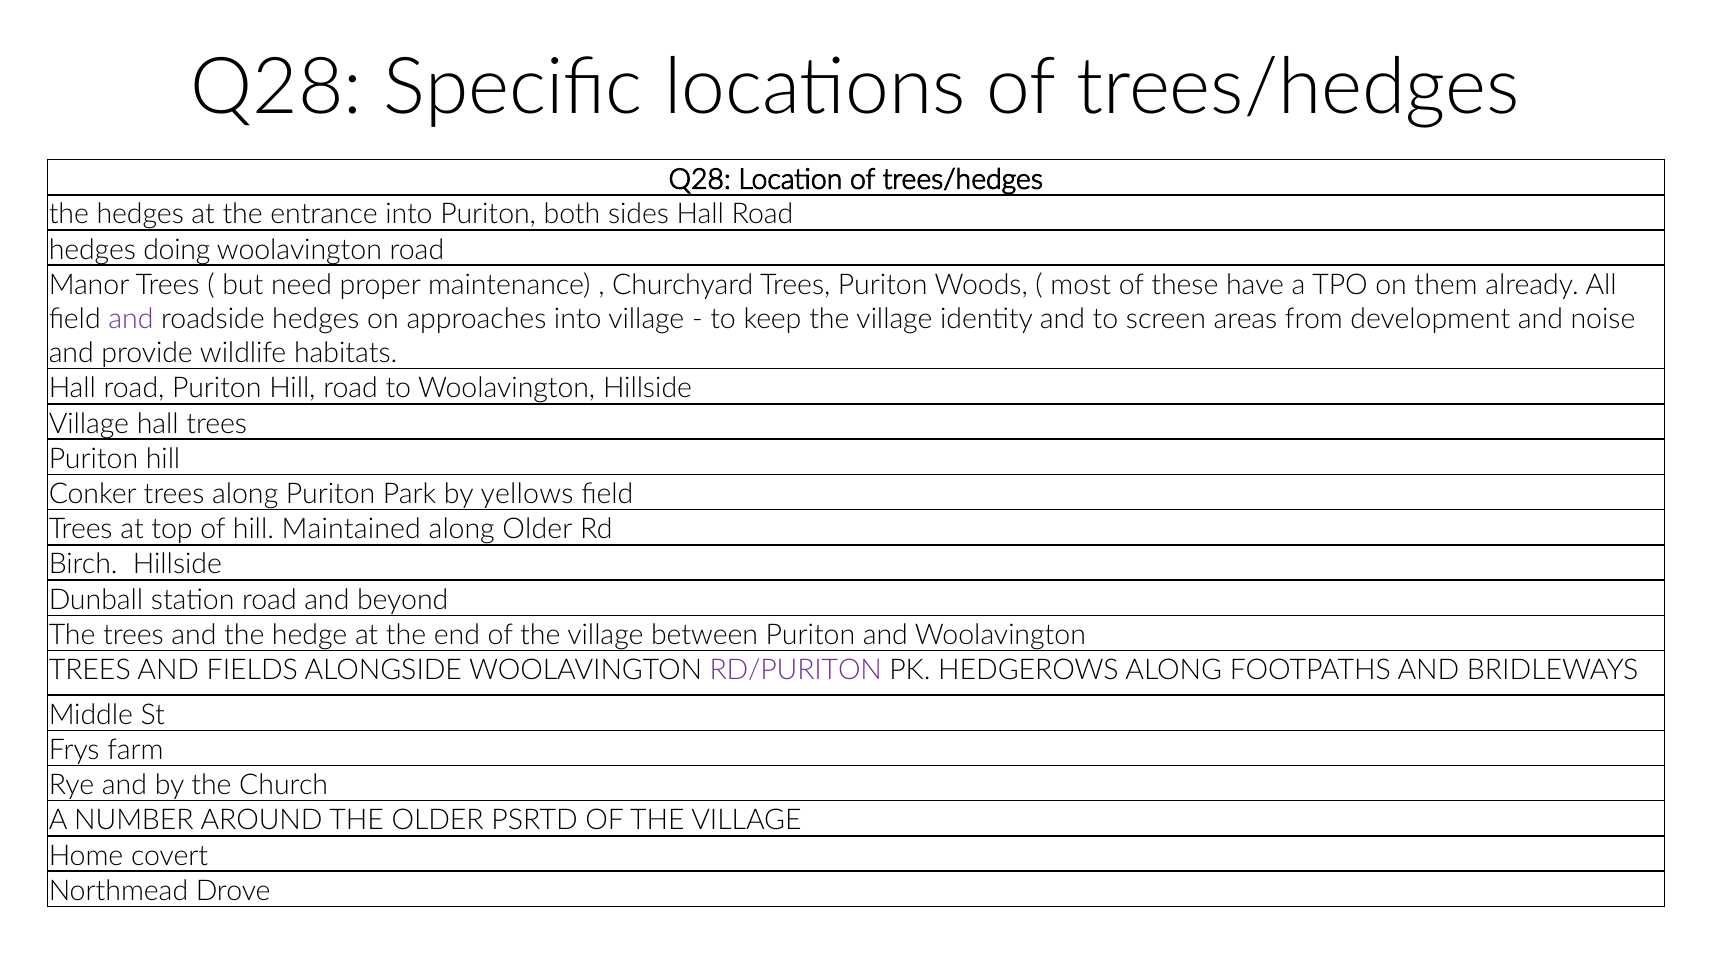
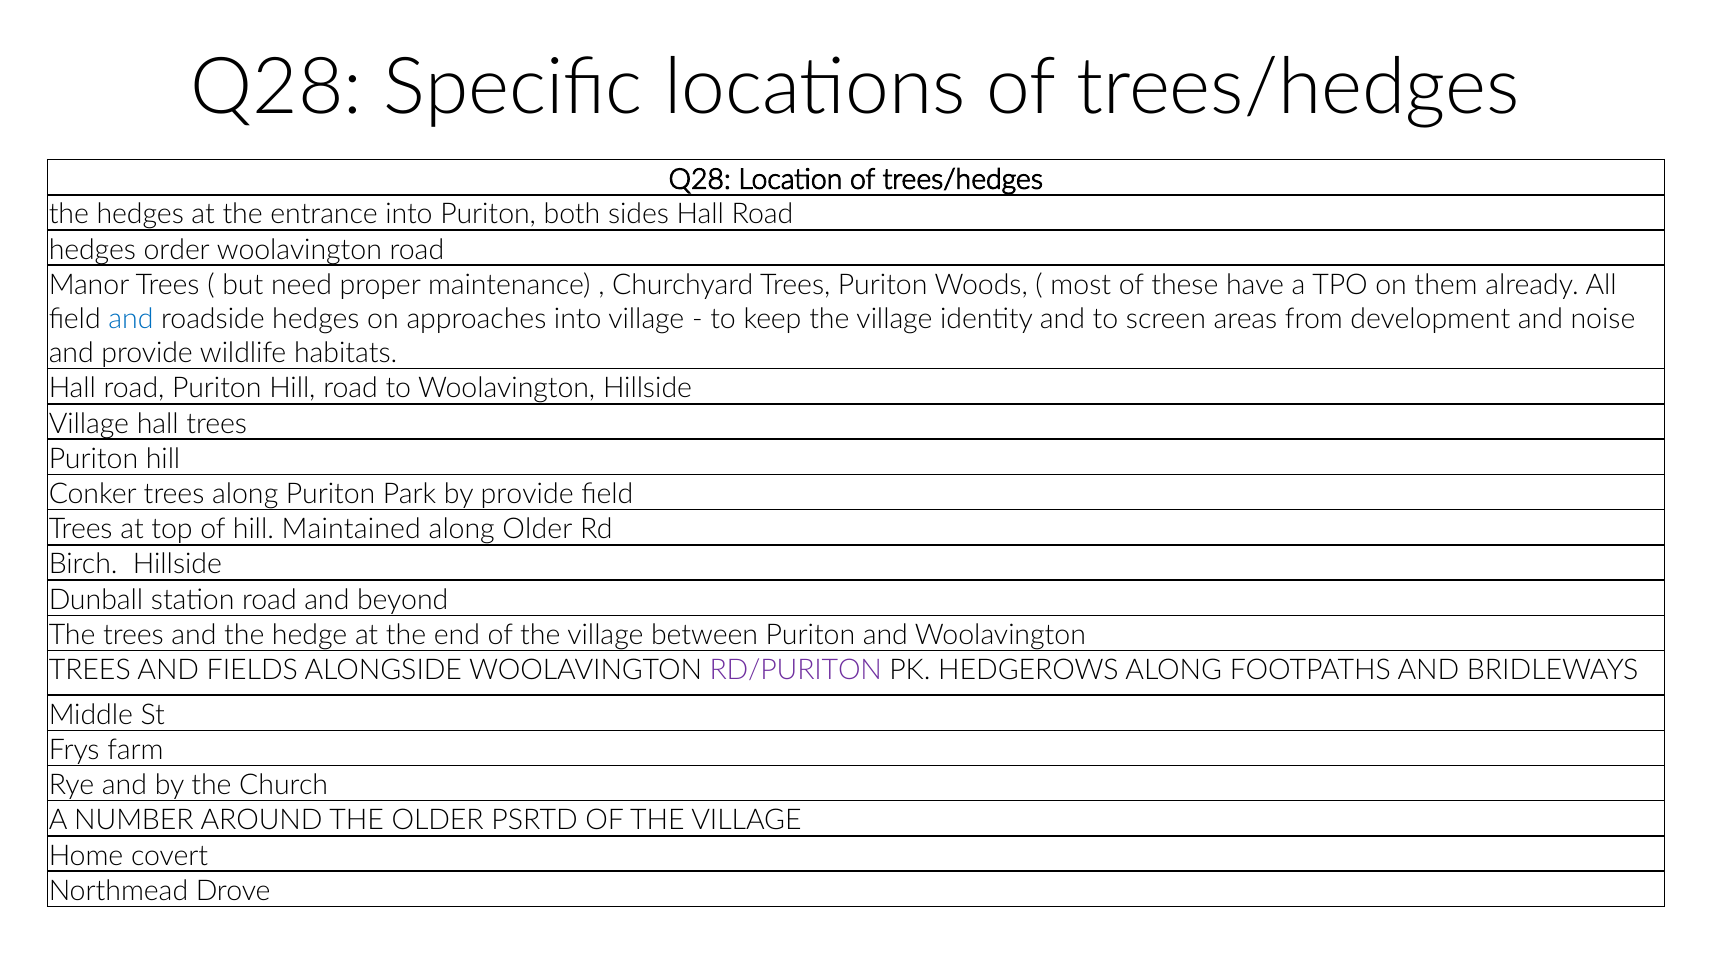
doing: doing -> order
and at (131, 319) colour: purple -> blue
by yellows: yellows -> provide
